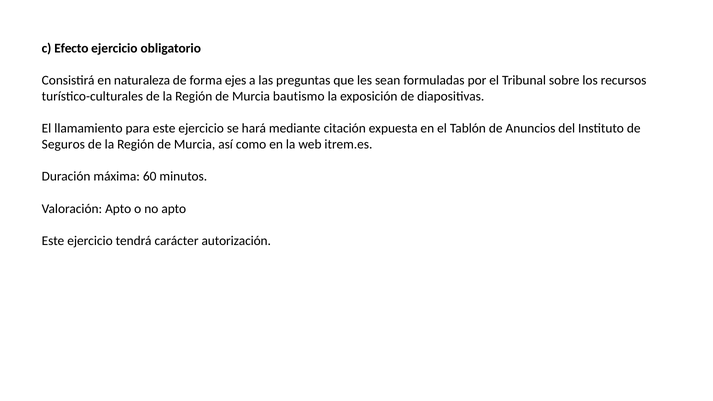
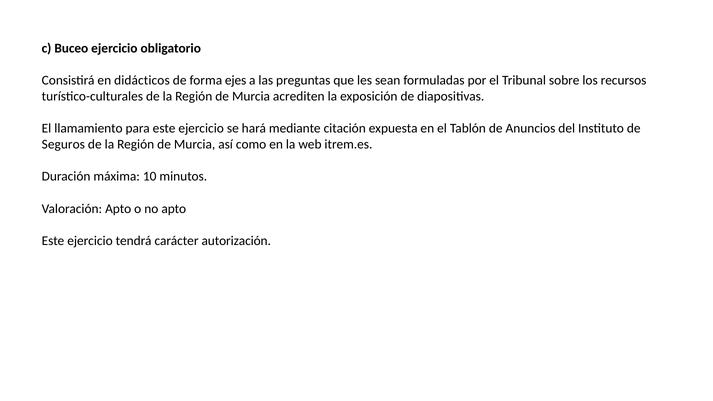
Efecto: Efecto -> Buceo
naturaleza: naturaleza -> didácticos
bautismo: bautismo -> acrediten
60: 60 -> 10
